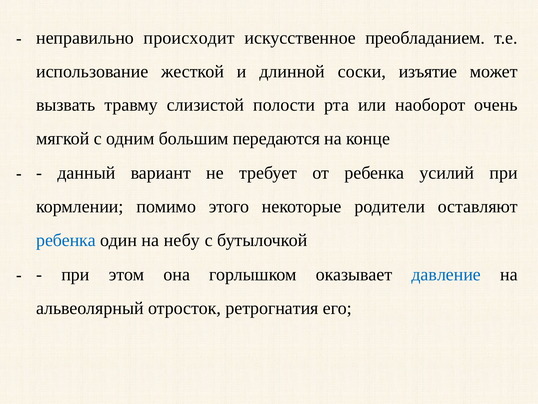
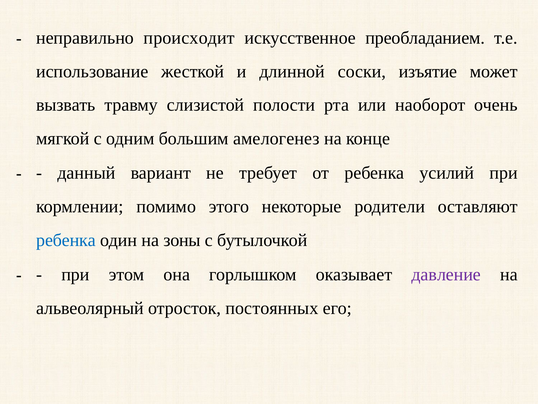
передаются: передаются -> амелогенез
небу: небу -> зоны
давление colour: blue -> purple
ретрогнатия: ретрогнатия -> постоянных
